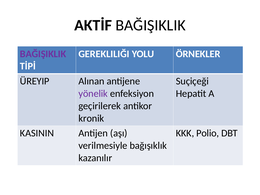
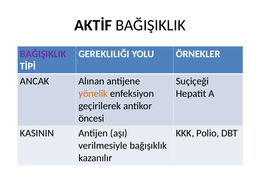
ÜREYIP: ÜREYIP -> ANCAK
yönelik colour: purple -> orange
kronik: kronik -> öncesi
